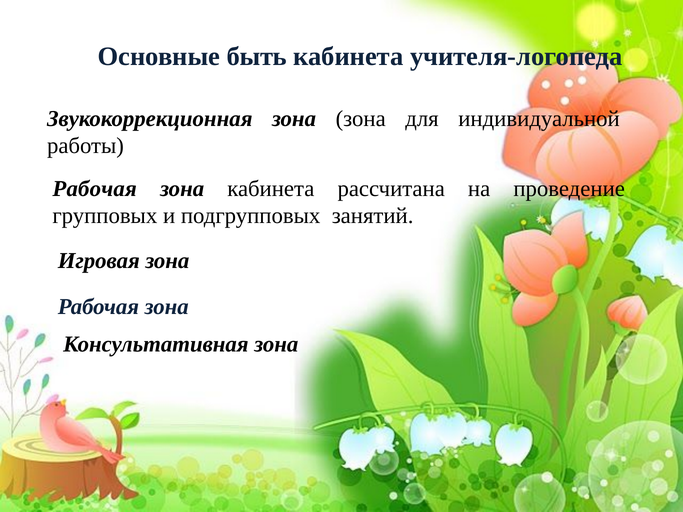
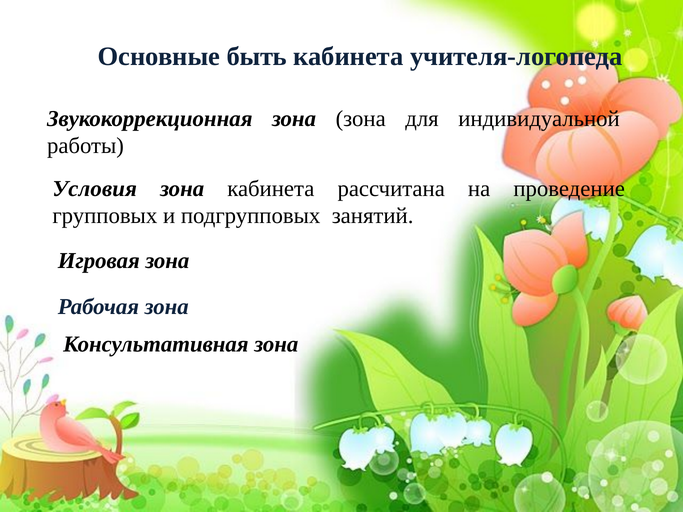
Рабочая at (95, 189): Рабочая -> Условия
